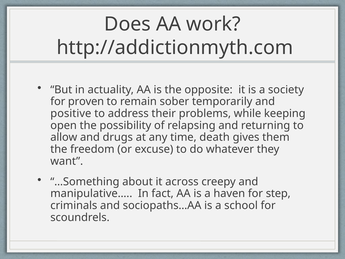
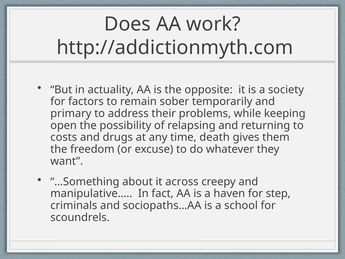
proven: proven -> factors
positive: positive -> primary
allow: allow -> costs
